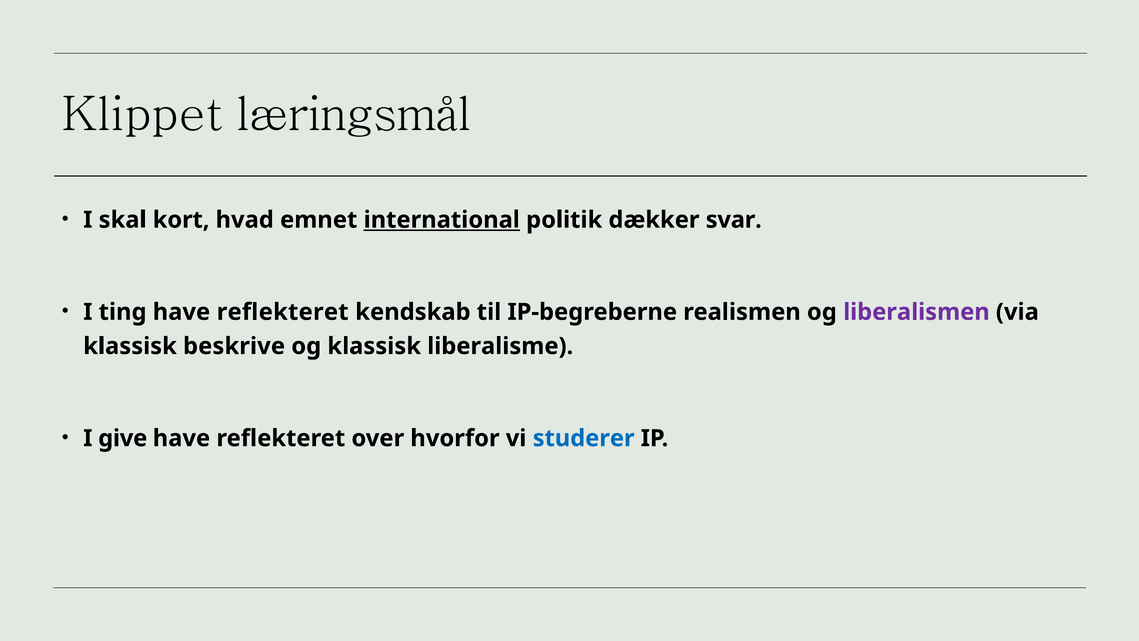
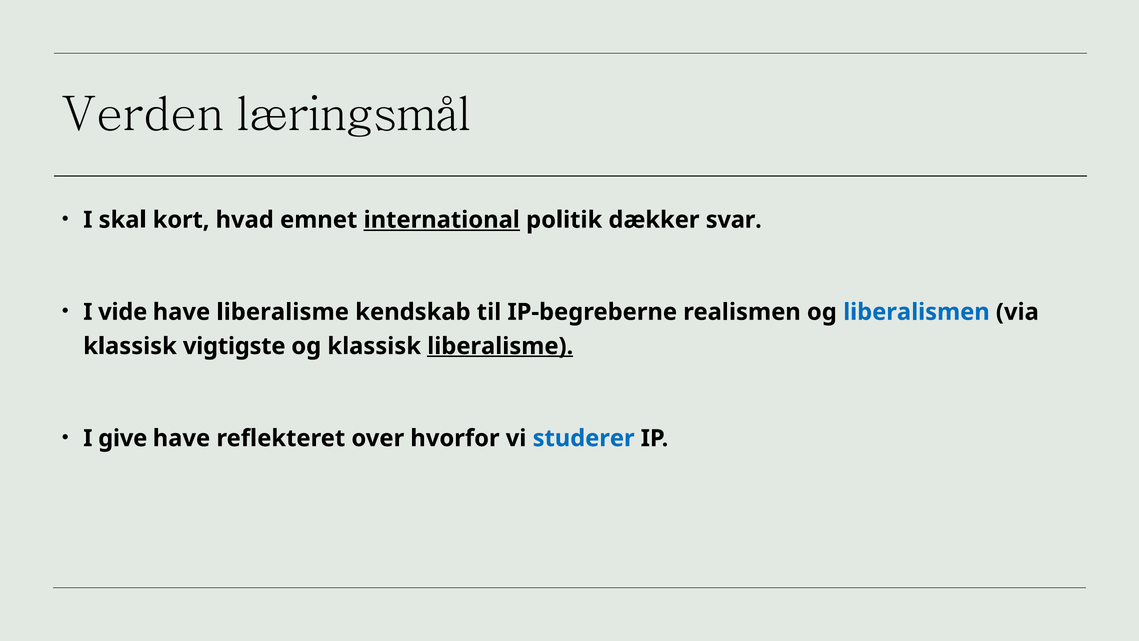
Klippet: Klippet -> Verden
ting: ting -> vide
reflekteret at (283, 312): reflekteret -> liberalisme
liberalismen colour: purple -> blue
beskrive: beskrive -> vigtigste
liberalisme at (500, 346) underline: none -> present
